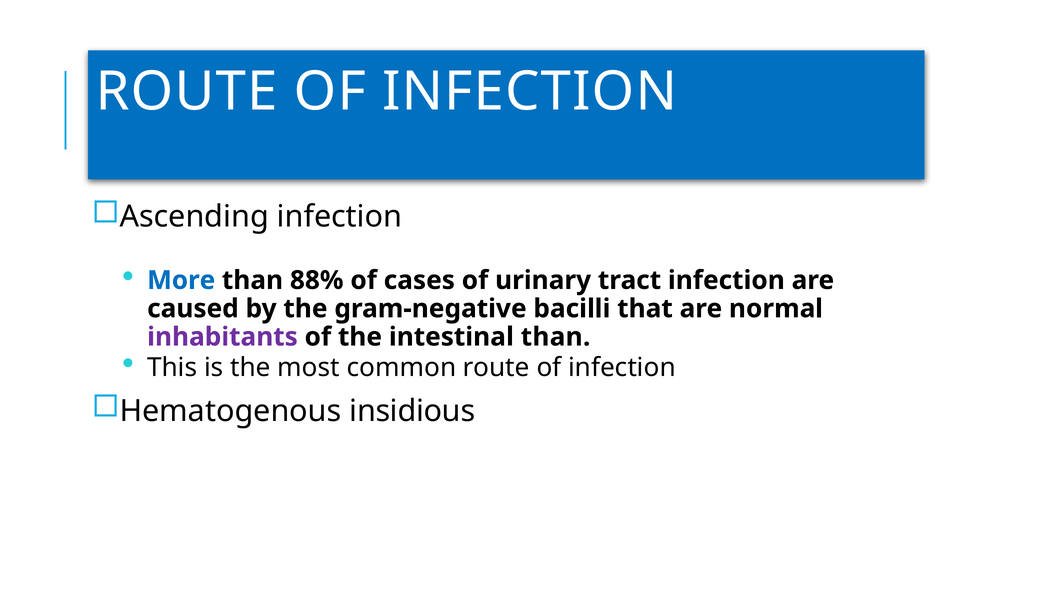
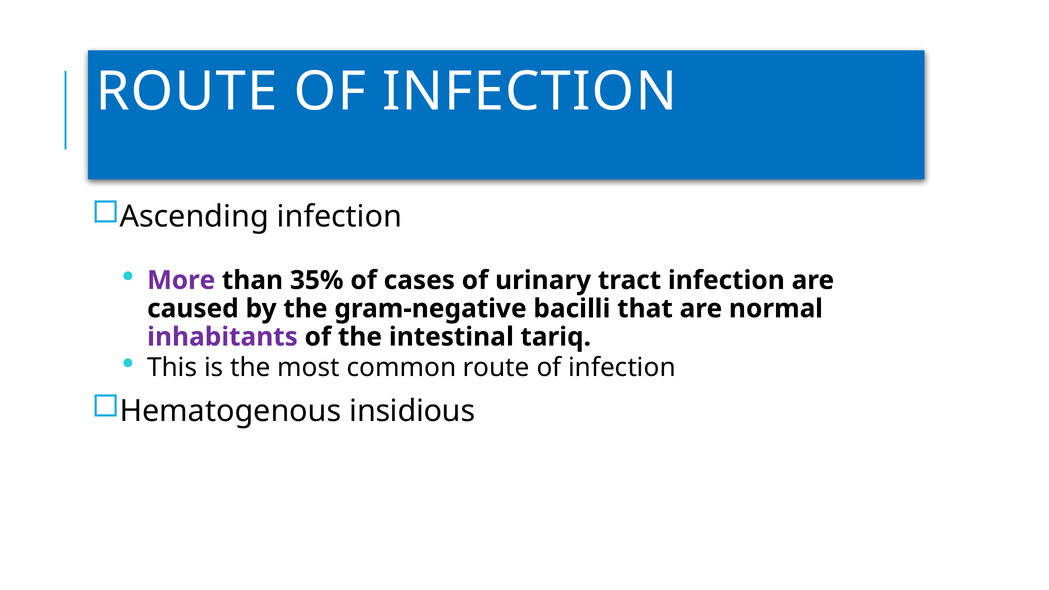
More colour: blue -> purple
88%: 88% -> 35%
intestinal than: than -> tariq
